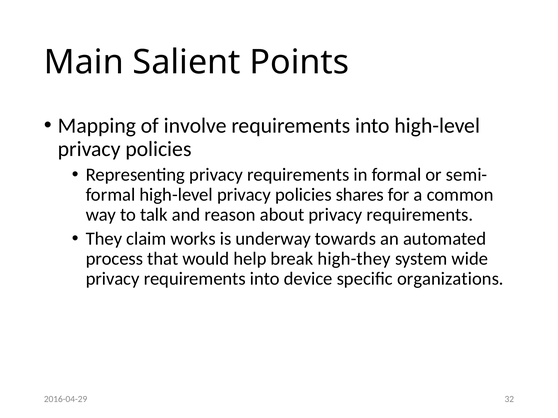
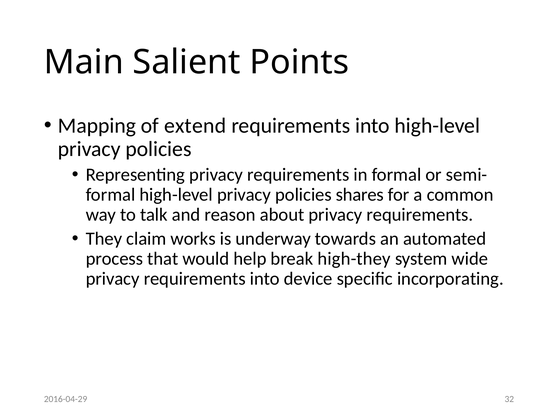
involve: involve -> extend
organizations: organizations -> incorporating
